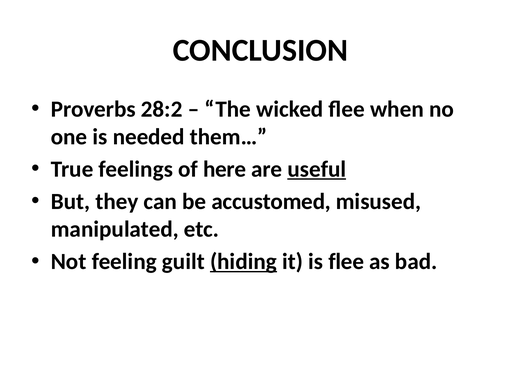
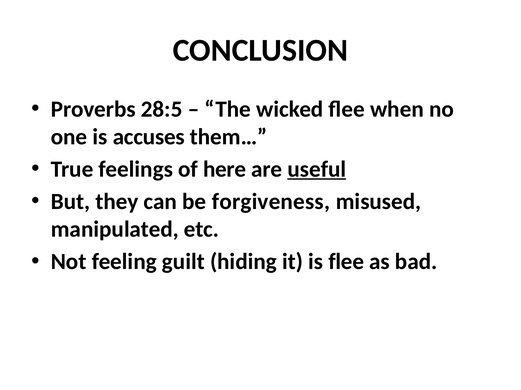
28:2: 28:2 -> 28:5
needed: needed -> accuses
accustomed: accustomed -> forgiveness
hiding underline: present -> none
